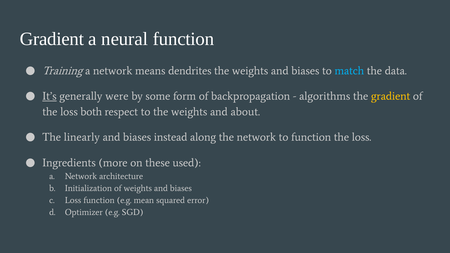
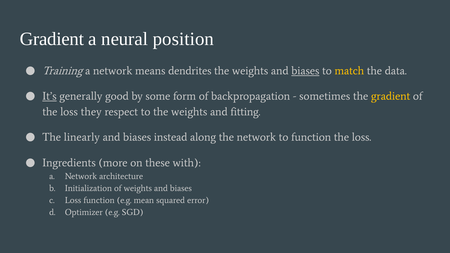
neural function: function -> position
biases at (305, 71) underline: none -> present
match colour: light blue -> yellow
were: were -> good
algorithms: algorithms -> sometimes
both: both -> they
about: about -> fitting
used: used -> with
